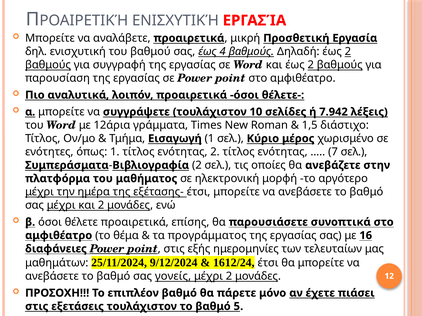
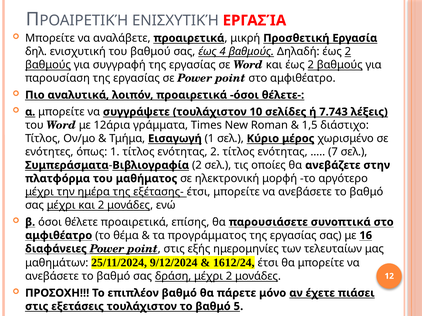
7.942: 7.942 -> 7.743
γονείς: γονείς -> δράση
